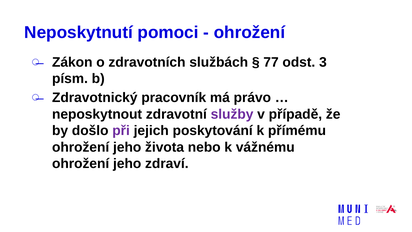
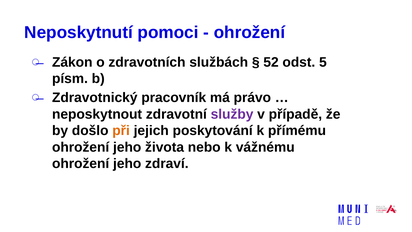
77: 77 -> 52
3: 3 -> 5
při colour: purple -> orange
